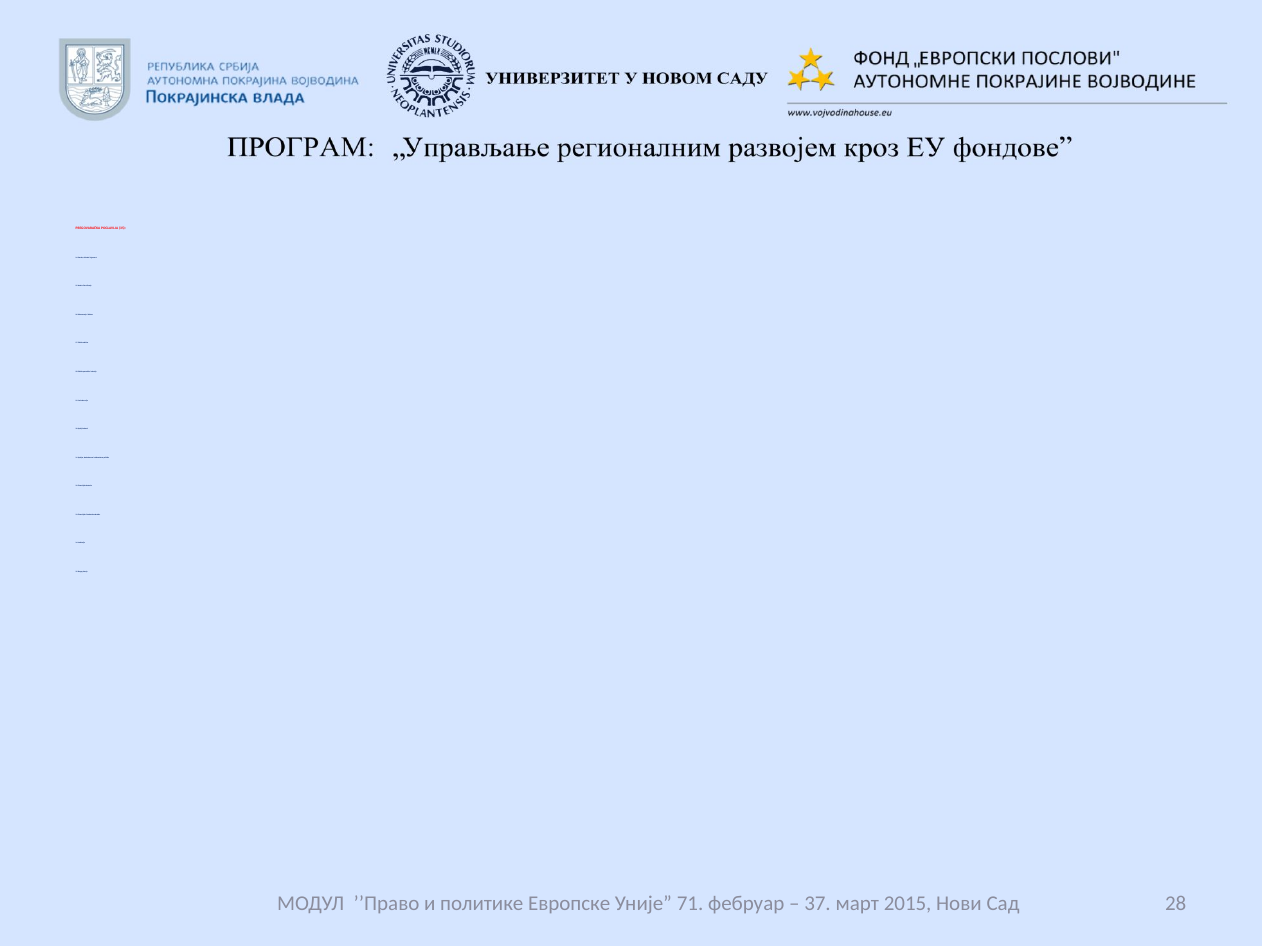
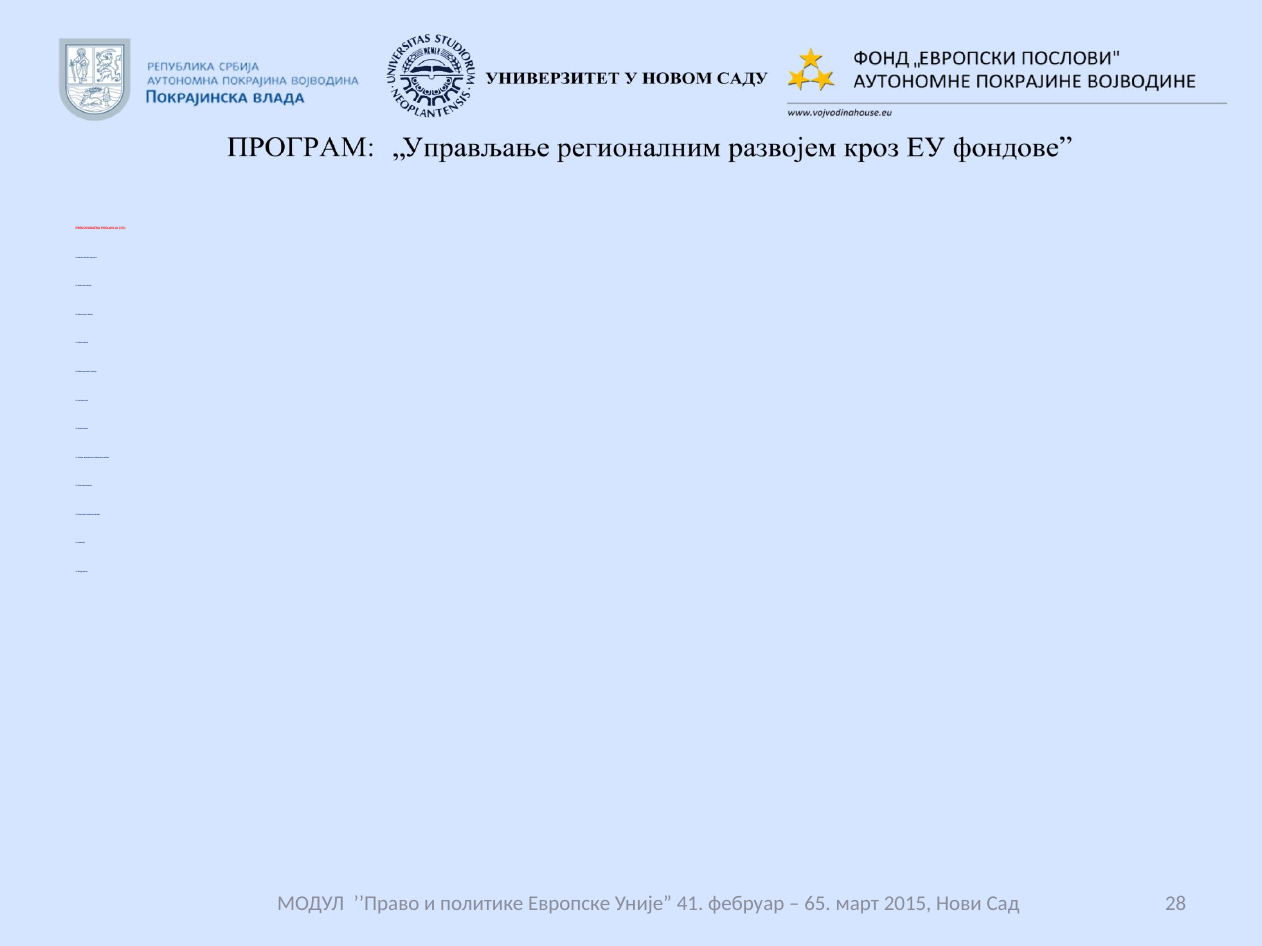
71: 71 -> 41
37: 37 -> 65
